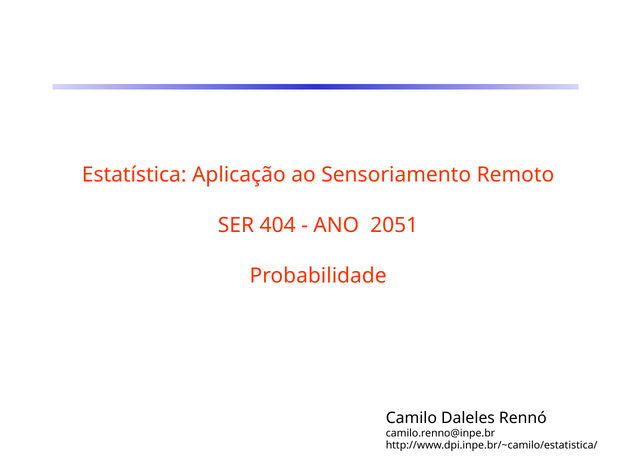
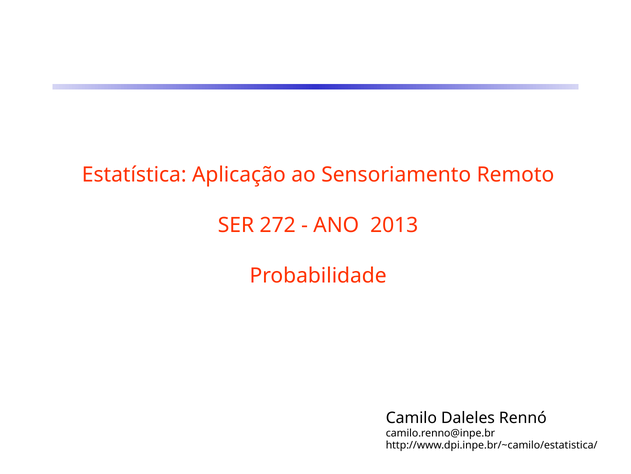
404: 404 -> 272
2051: 2051 -> 2013
